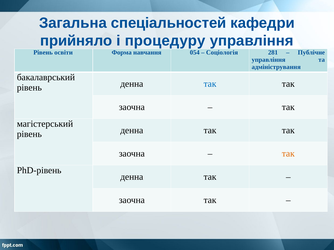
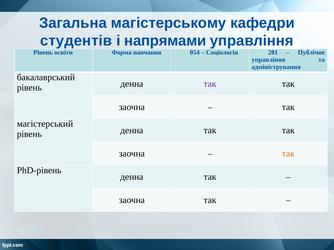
спеціальностей: спеціальностей -> магістерському
прийняло: прийняло -> студентів
процедуру: процедуру -> напрямами
так at (210, 84) colour: blue -> purple
